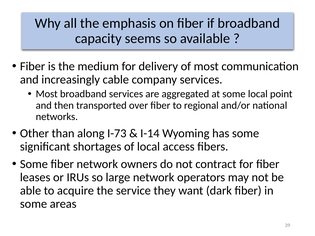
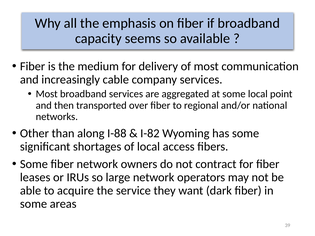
I-73: I-73 -> I-88
I-14: I-14 -> I-82
